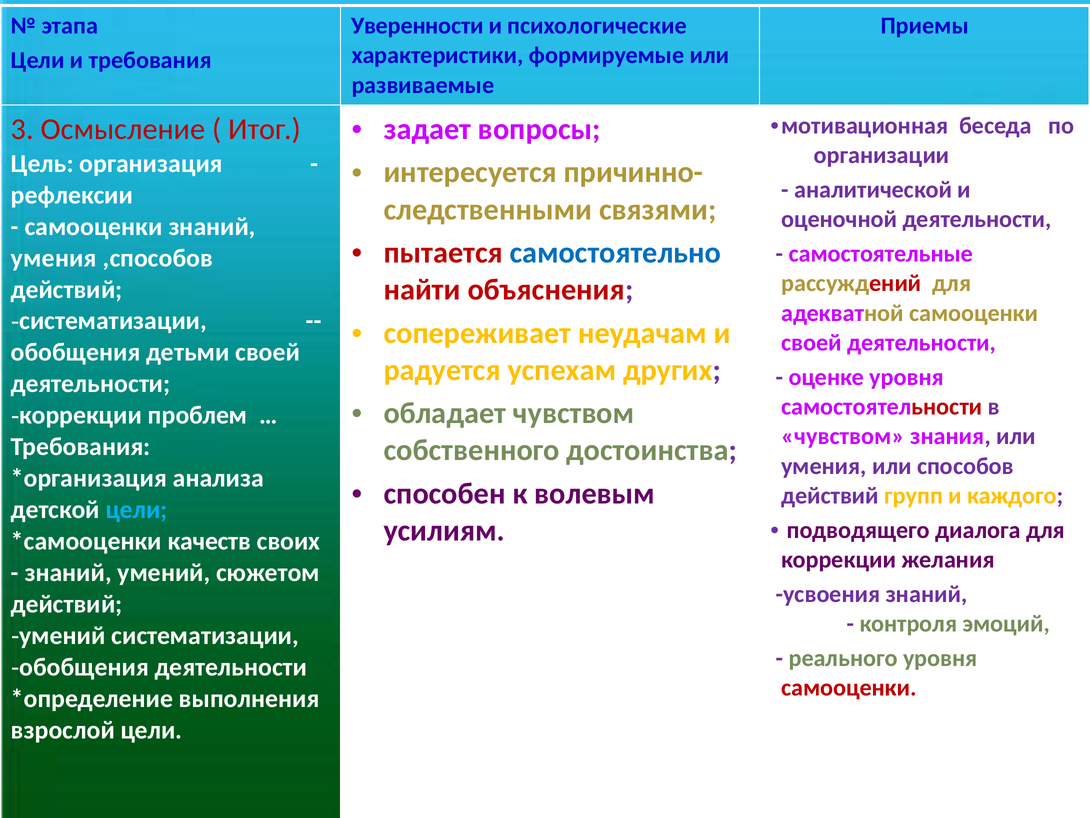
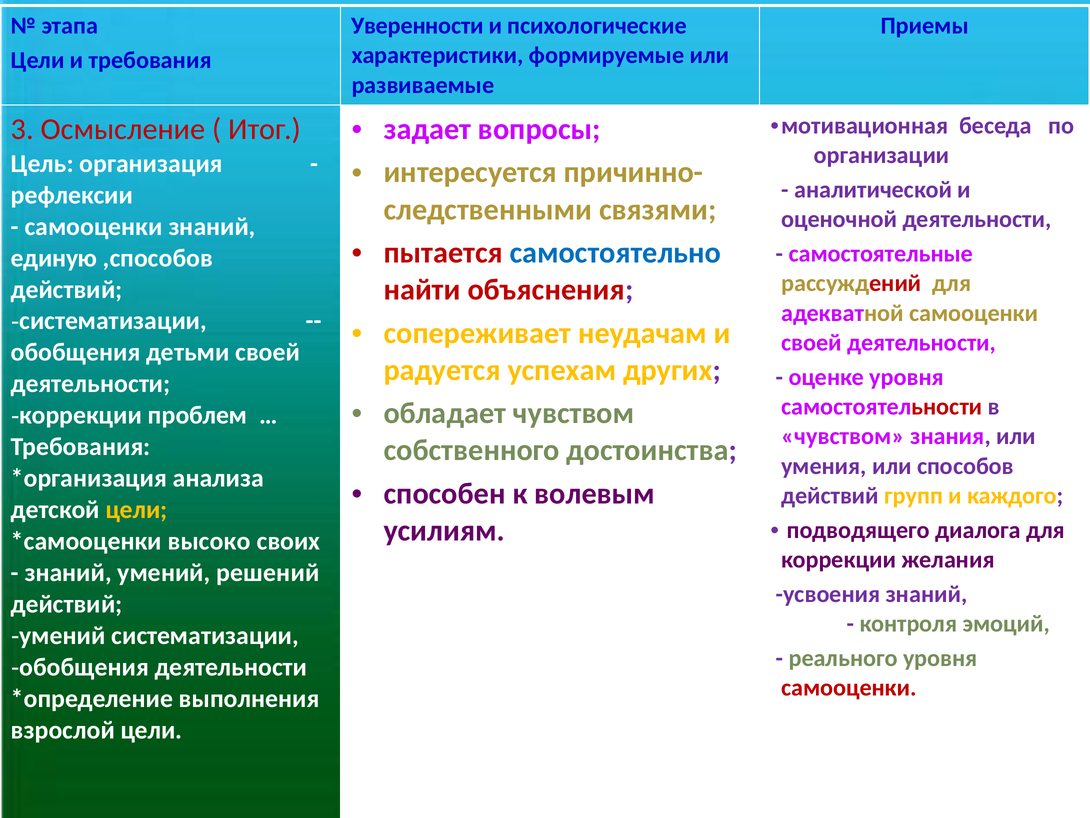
умения at (54, 258): умения -> единую
цели at (137, 510) colour: light blue -> yellow
качеств: качеств -> высоко
сюжетом: сюжетом -> решений
